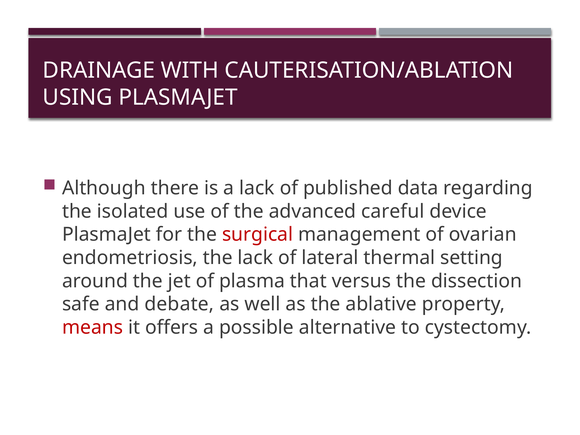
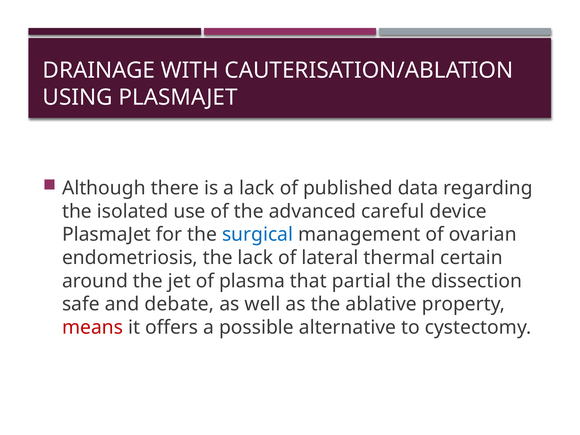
surgical colour: red -> blue
setting: setting -> certain
versus: versus -> partial
